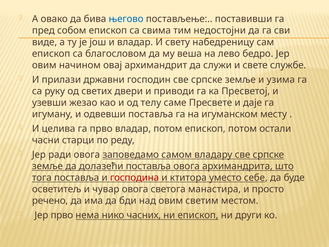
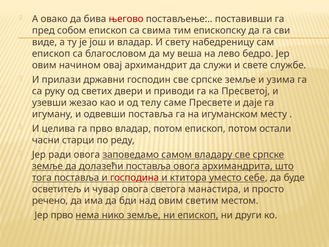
његово colour: blue -> red
недостојни: недостојни -> епископску
нико часних: часних -> земље
